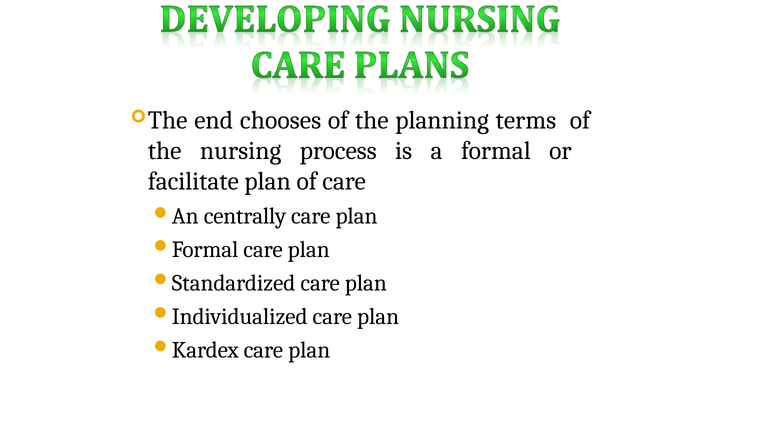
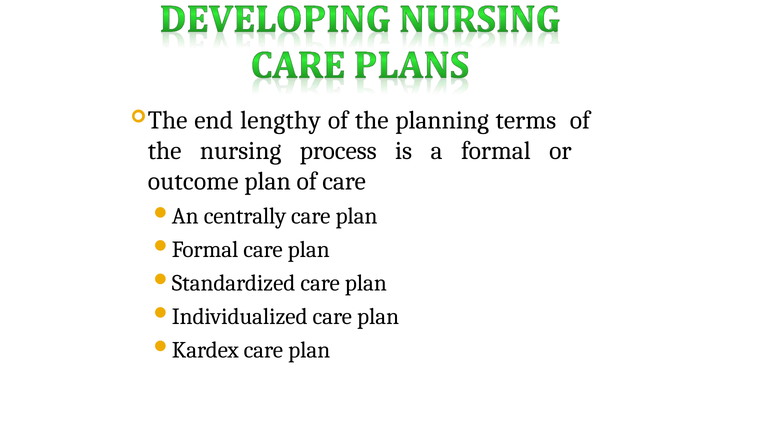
chooses: chooses -> lengthy
facilitate: facilitate -> outcome
